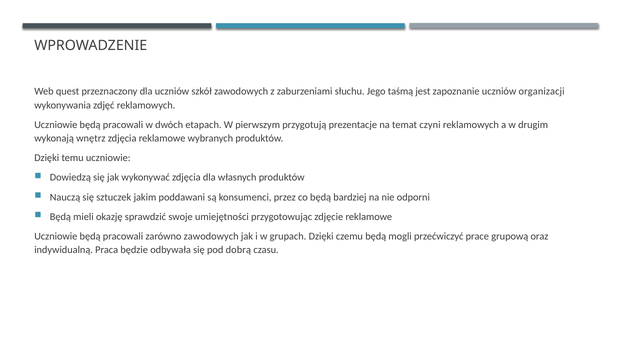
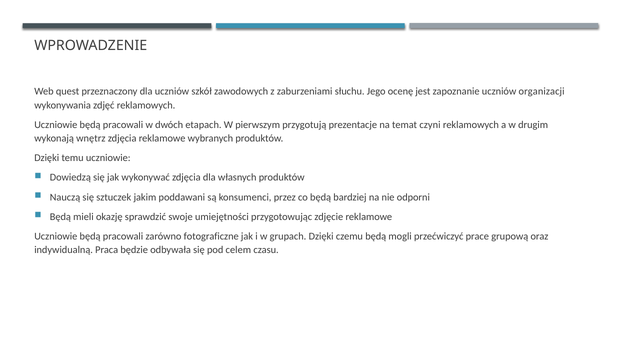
taśmą: taśmą -> ocenę
zarówno zawodowych: zawodowych -> fotograficzne
dobrą: dobrą -> celem
